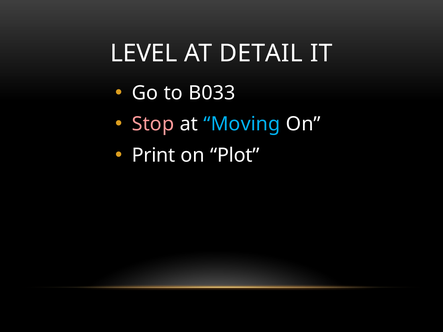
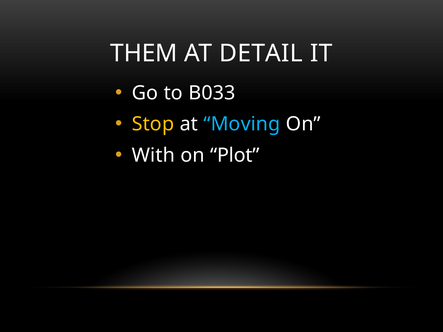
LEVEL: LEVEL -> THEM
Stop colour: pink -> yellow
Print: Print -> With
